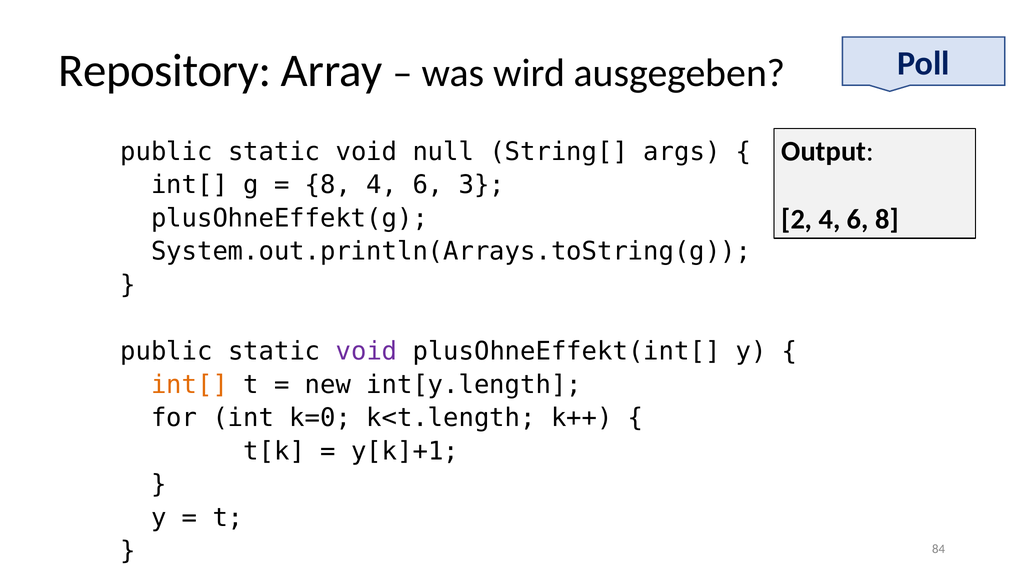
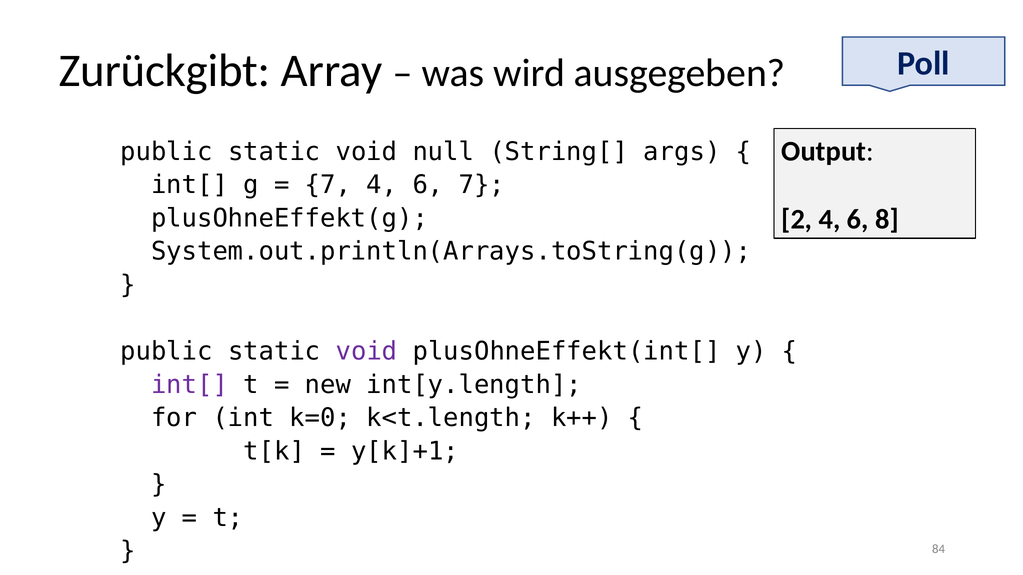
Repository: Repository -> Zurückgibt
8 at (328, 185): 8 -> 7
6 3: 3 -> 7
int[ at (189, 385) colour: orange -> purple
